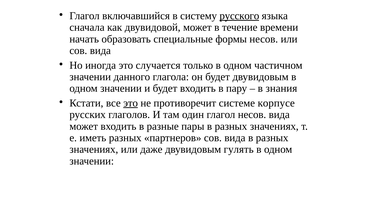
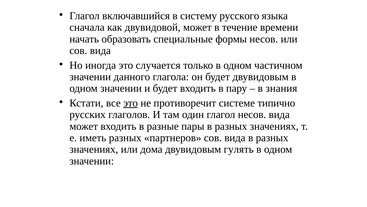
русского underline: present -> none
корпусе: корпусе -> типично
даже: даже -> дома
